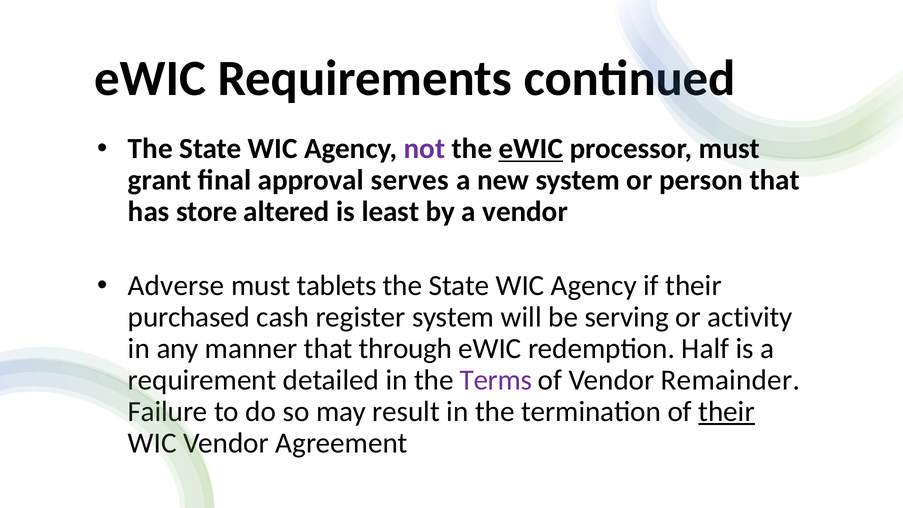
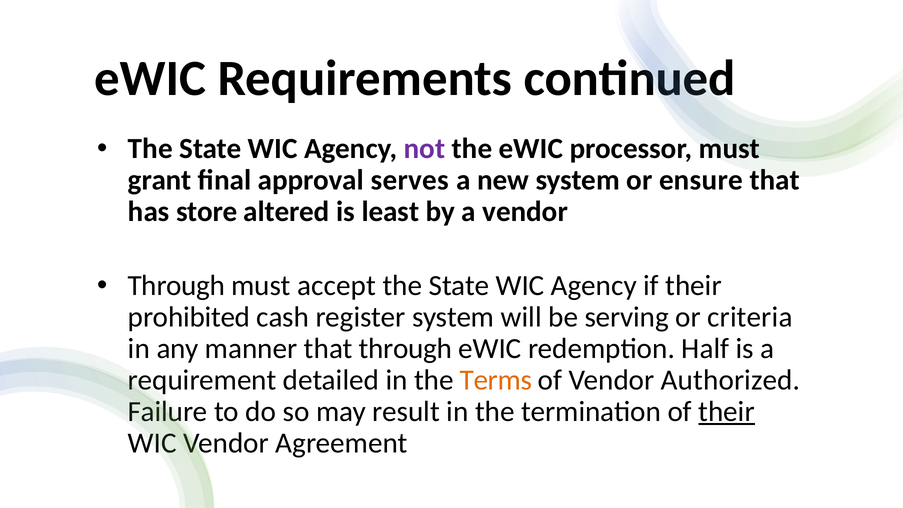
eWIC at (531, 149) underline: present -> none
person: person -> ensure
Adverse at (176, 286): Adverse -> Through
tablets: tablets -> accept
purchased: purchased -> prohibited
activity: activity -> criteria
Terms colour: purple -> orange
Remainder: Remainder -> Authorized
